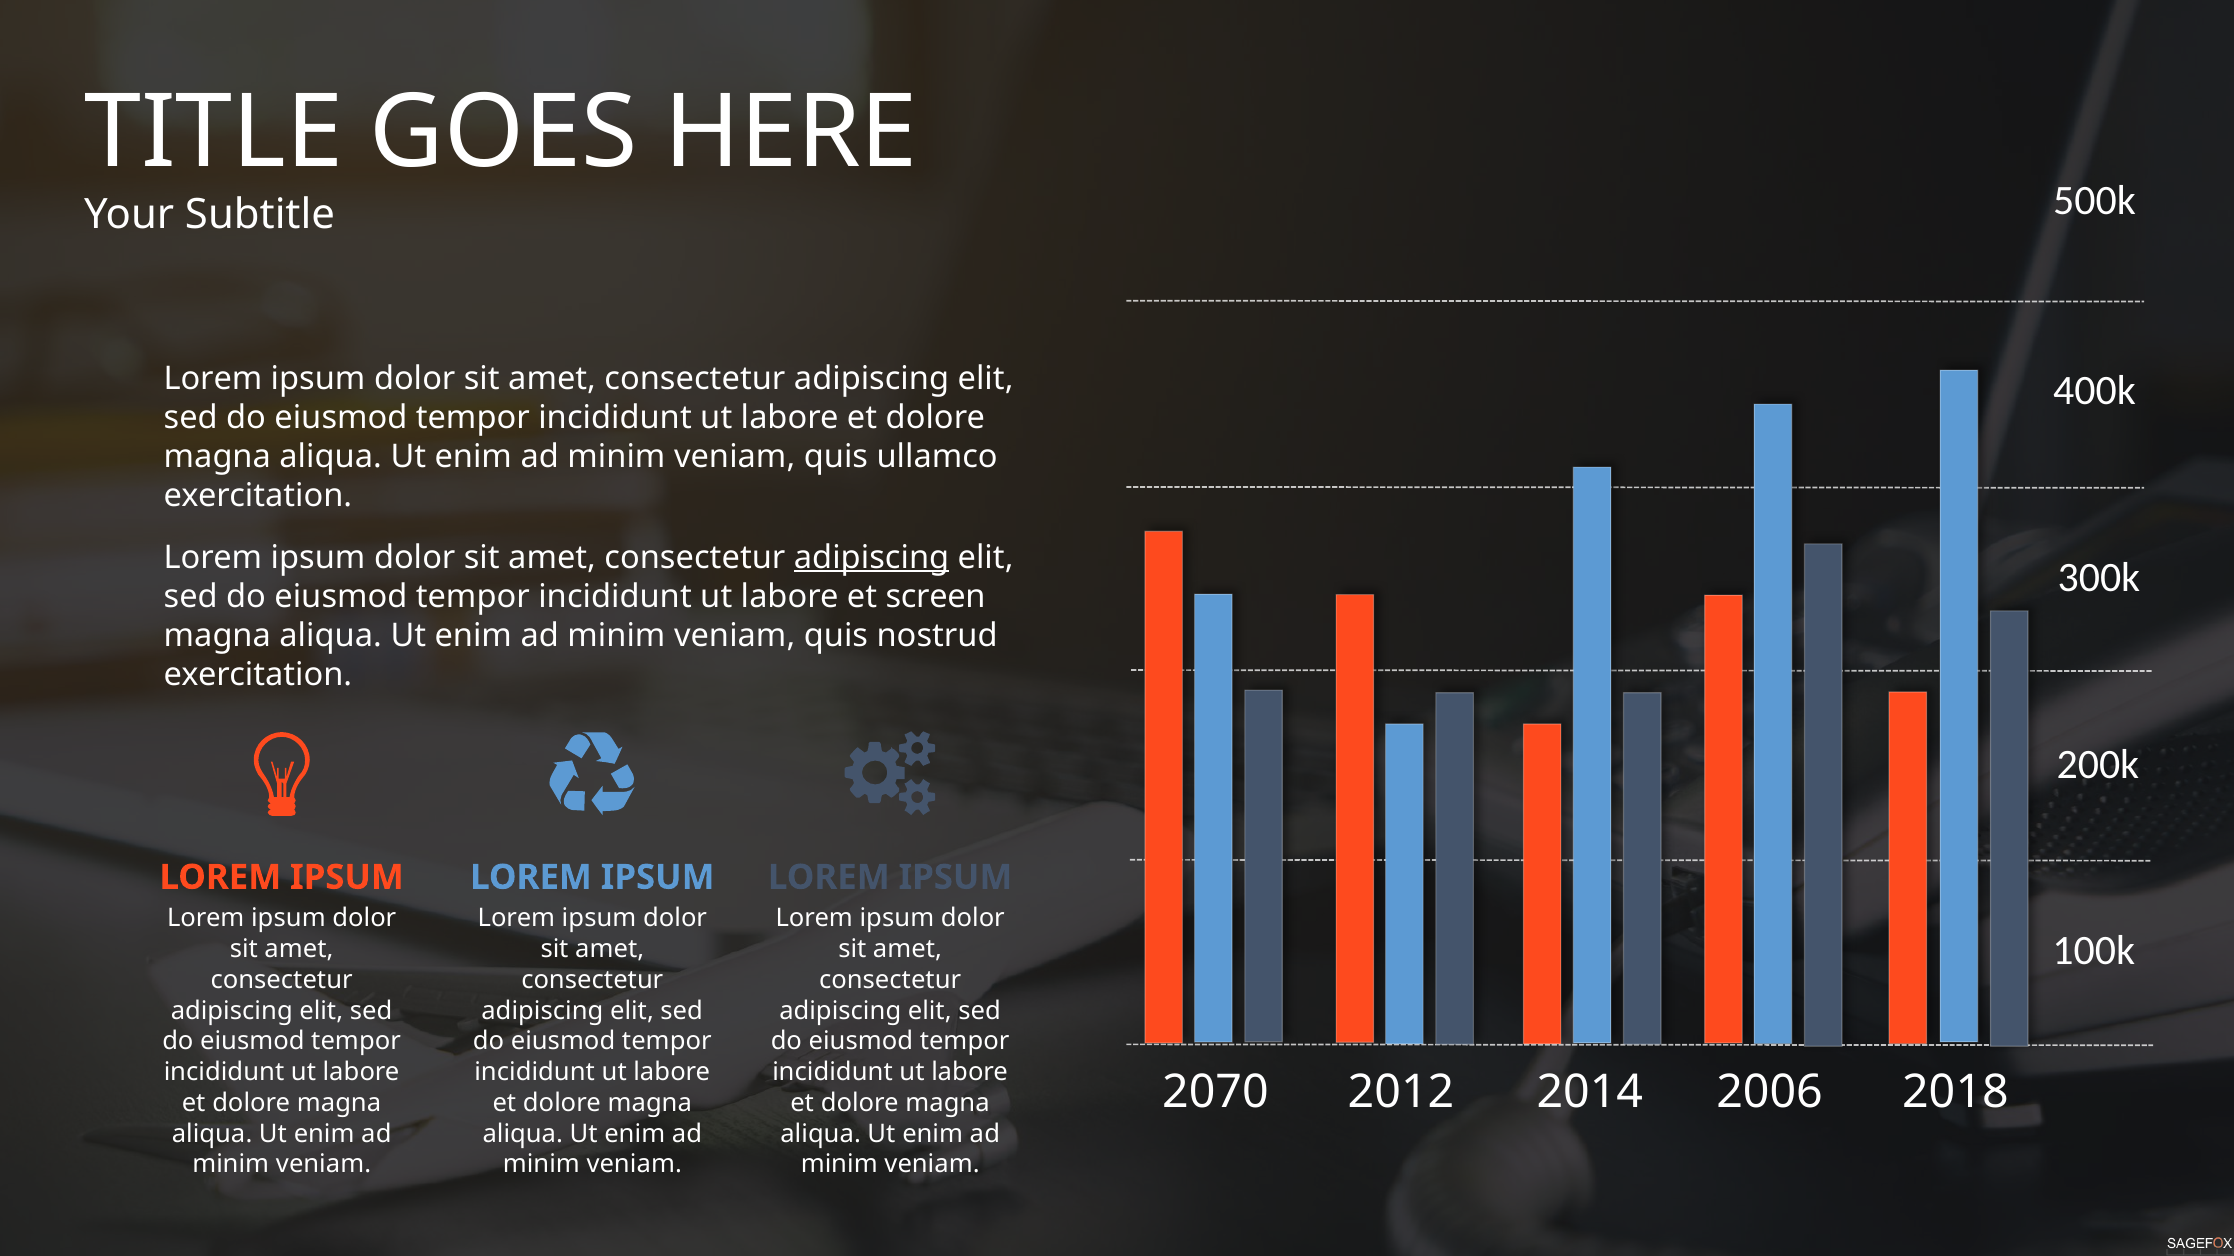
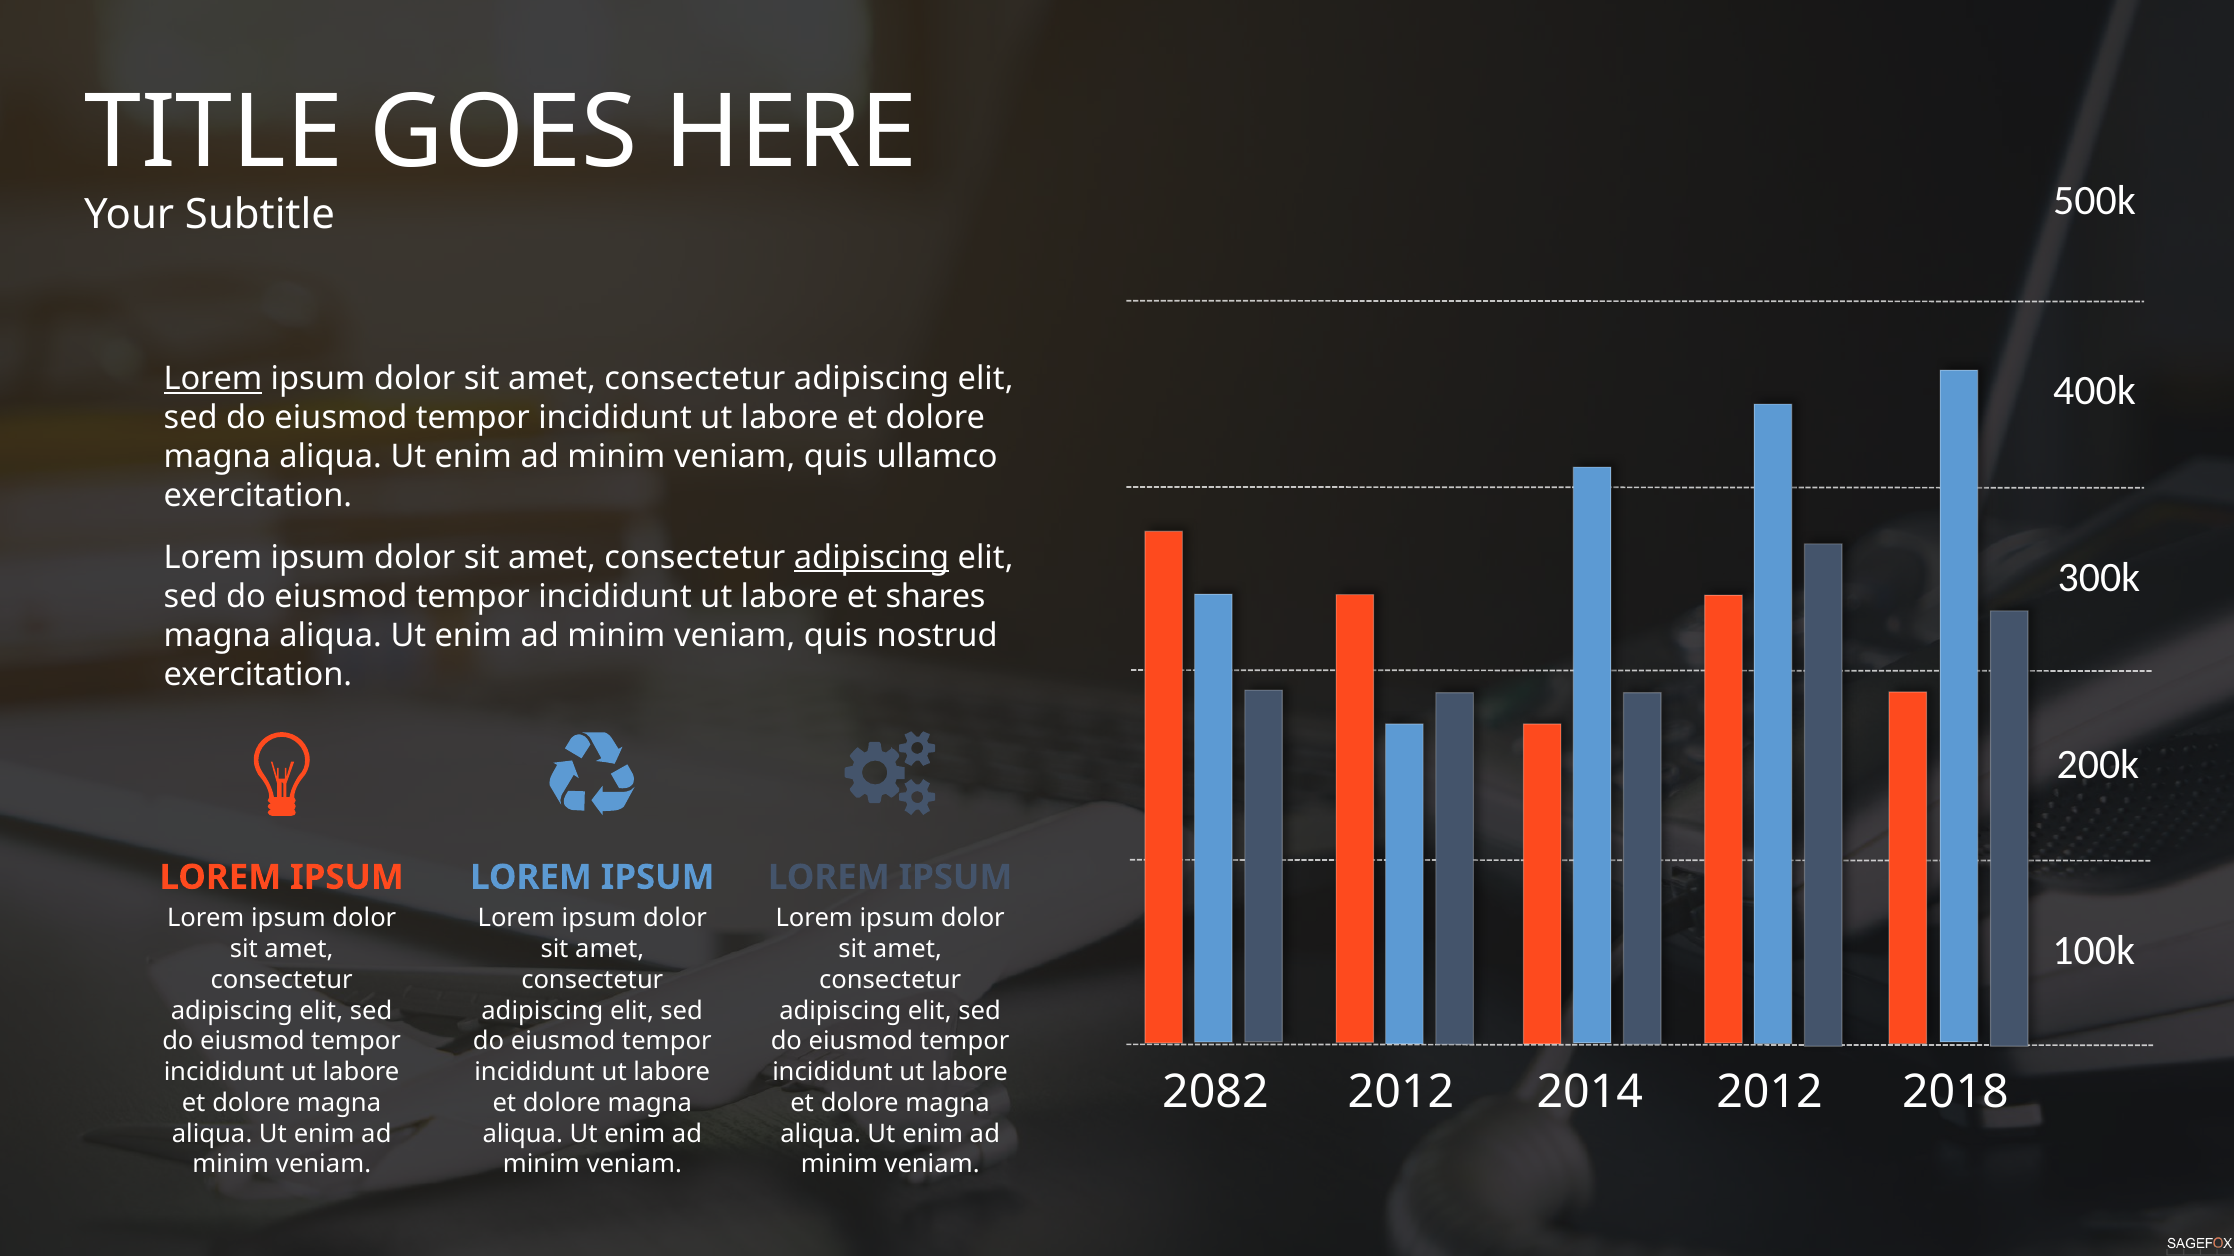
Lorem at (213, 379) underline: none -> present
screen: screen -> shares
2070: 2070 -> 2082
2014 2006: 2006 -> 2012
